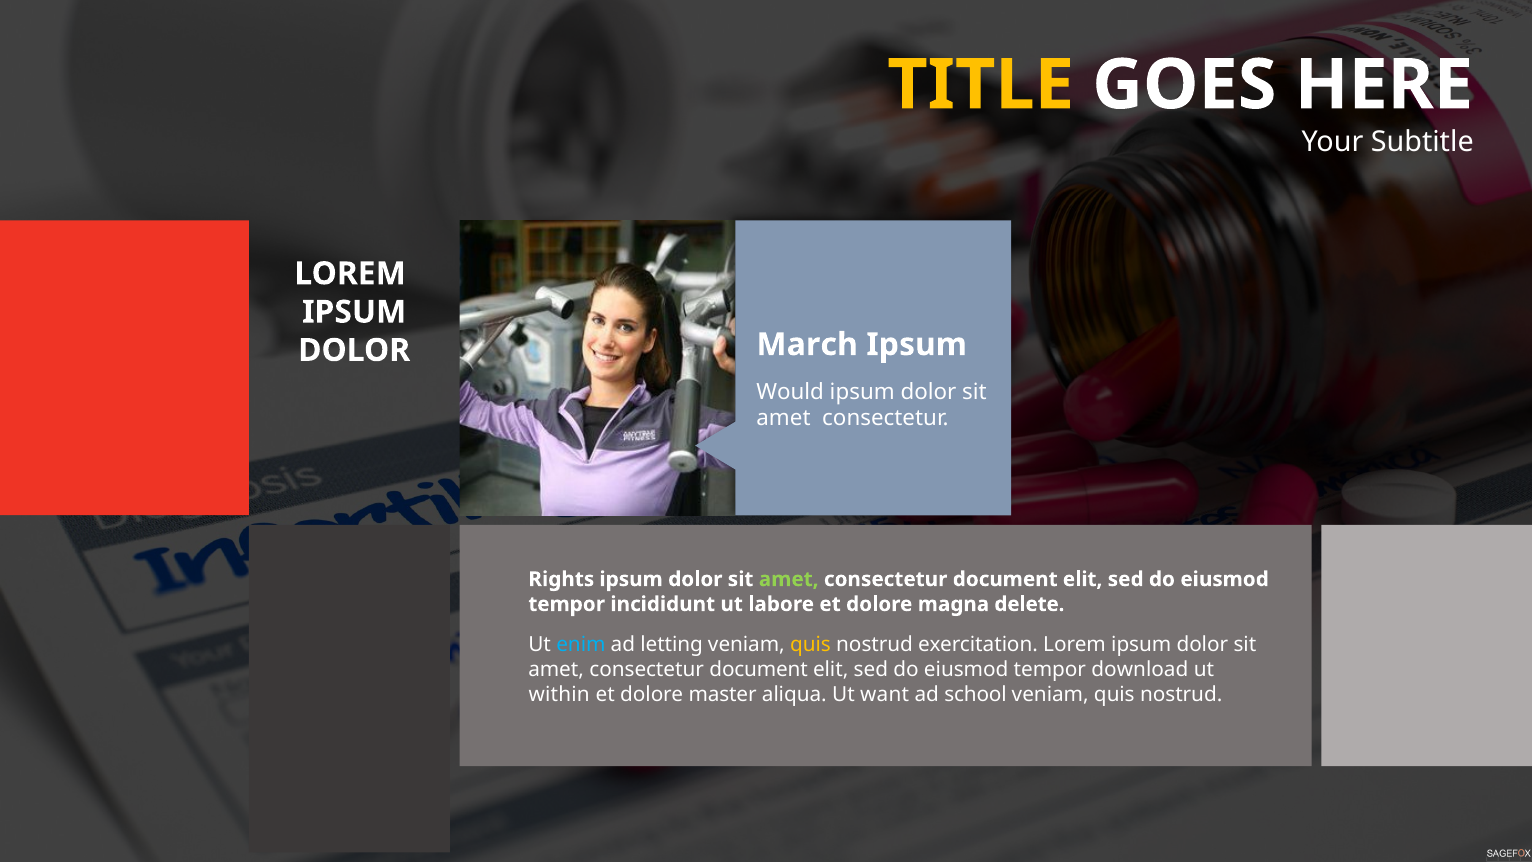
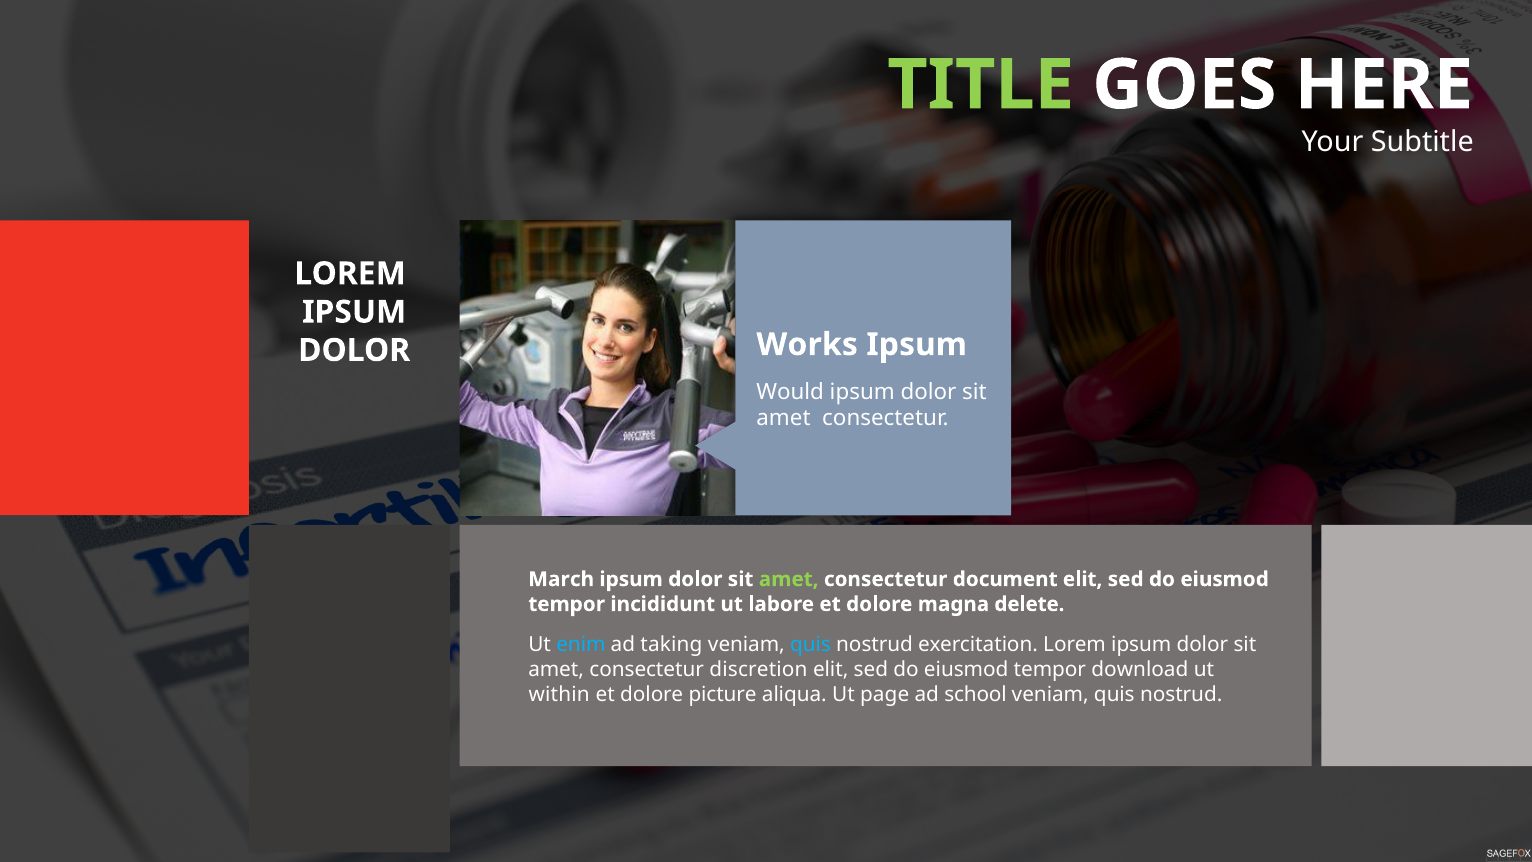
TITLE colour: yellow -> light green
March: March -> Works
Rights: Rights -> March
letting: letting -> taking
quis at (811, 644) colour: yellow -> light blue
document at (759, 669): document -> discretion
master: master -> picture
want: want -> page
